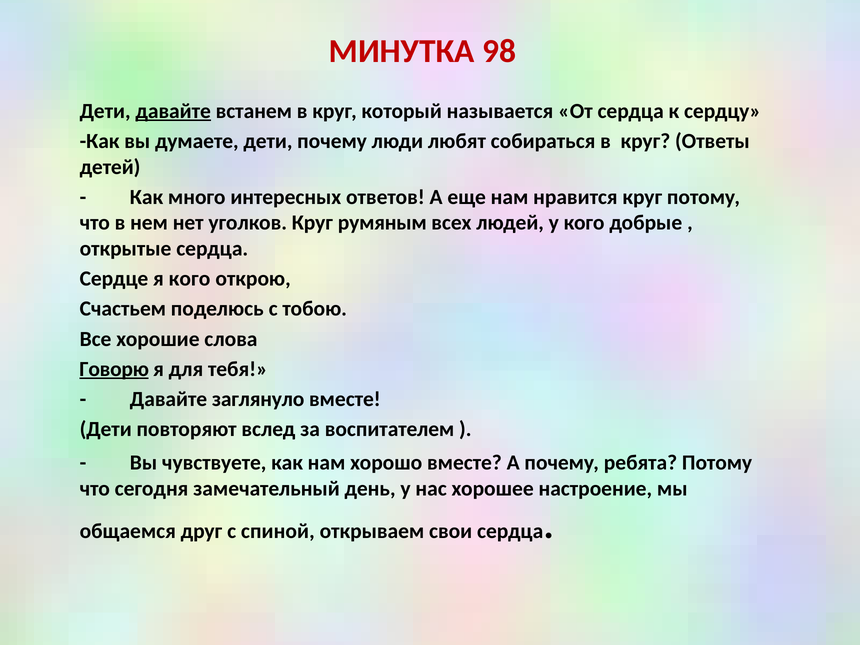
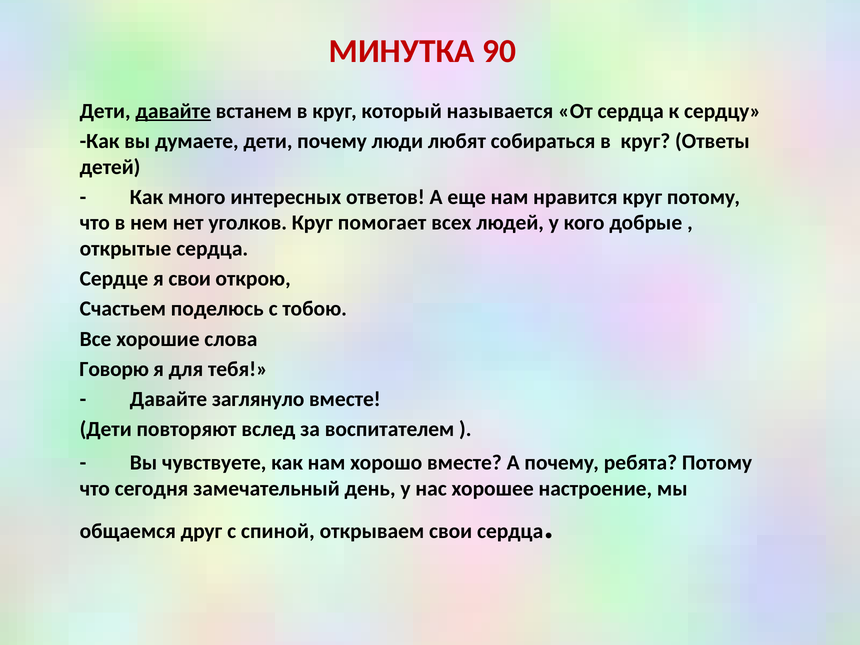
98: 98 -> 90
румяным: румяным -> помогает
я кого: кого -> свои
Говорю underline: present -> none
